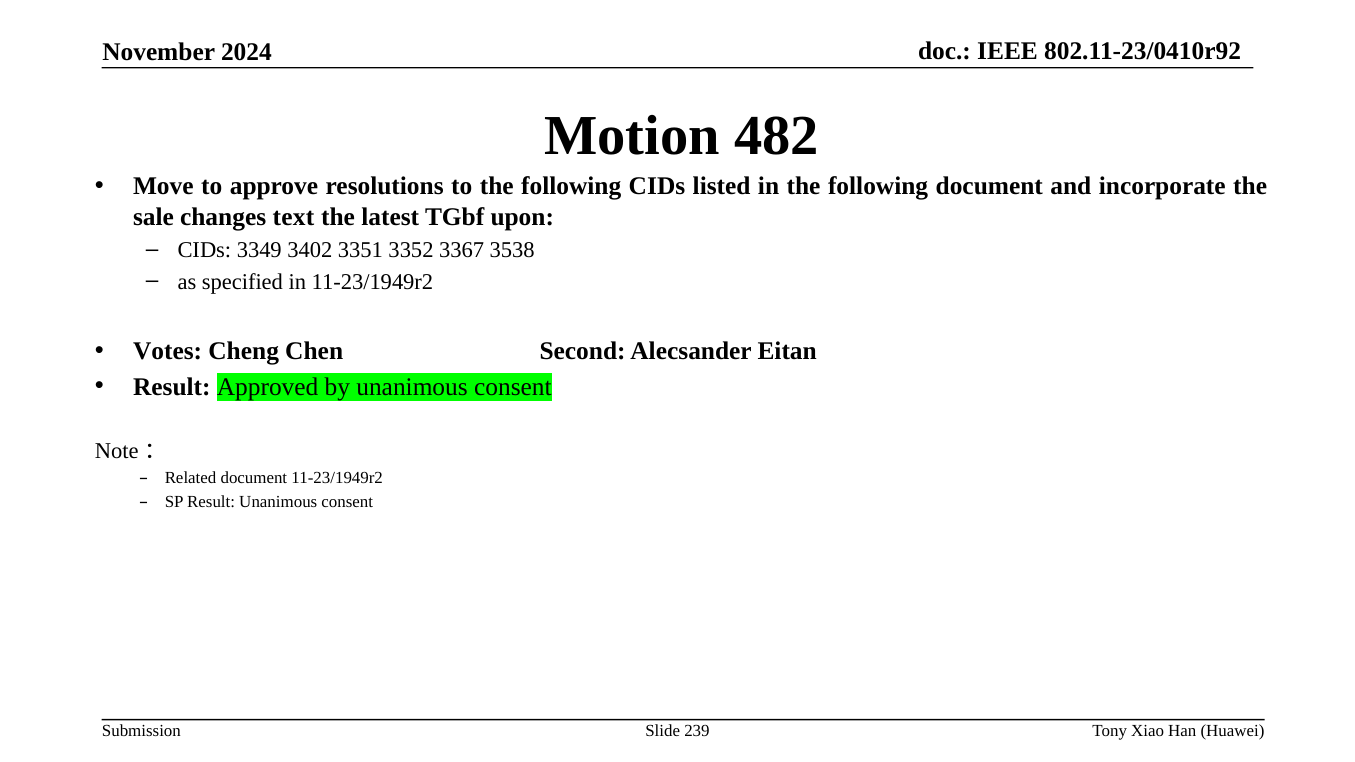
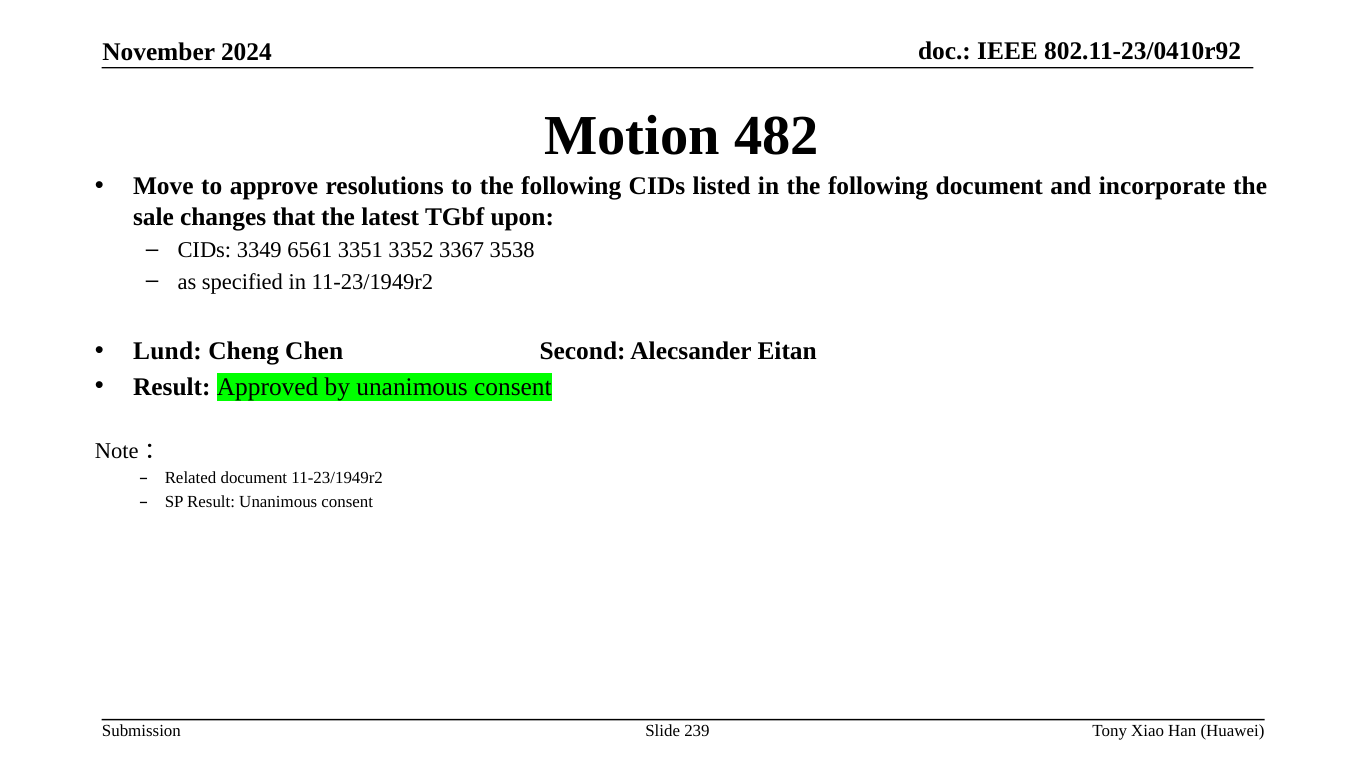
text: text -> that
3402: 3402 -> 6561
Votes: Votes -> Lund
